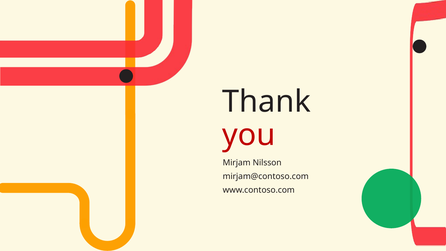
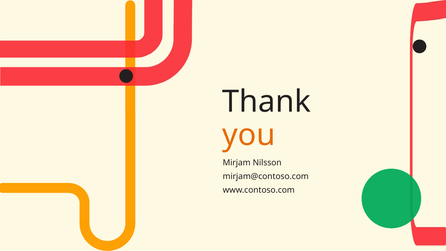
you colour: red -> orange
